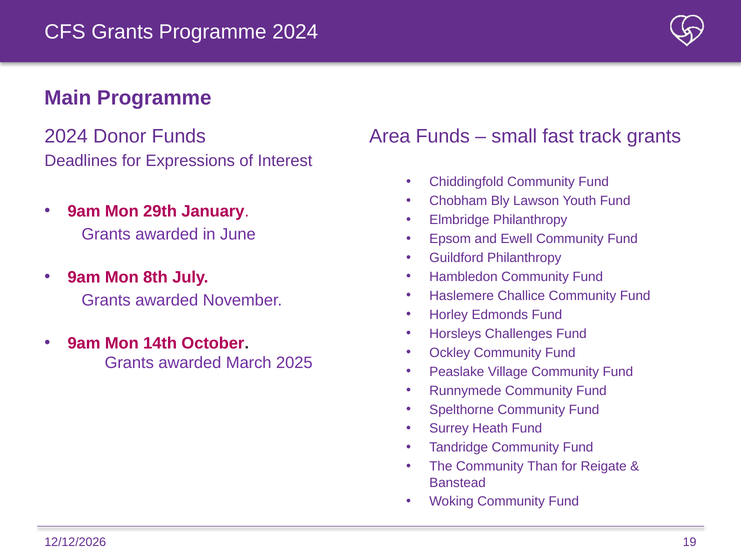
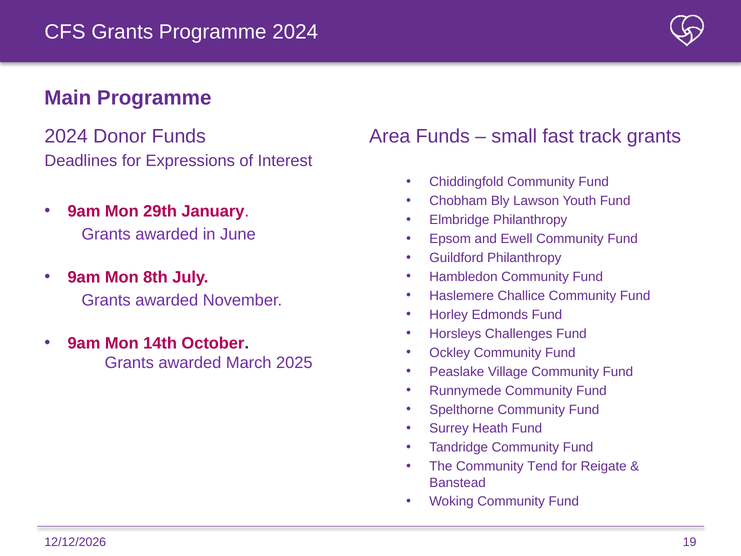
Than: Than -> Tend
